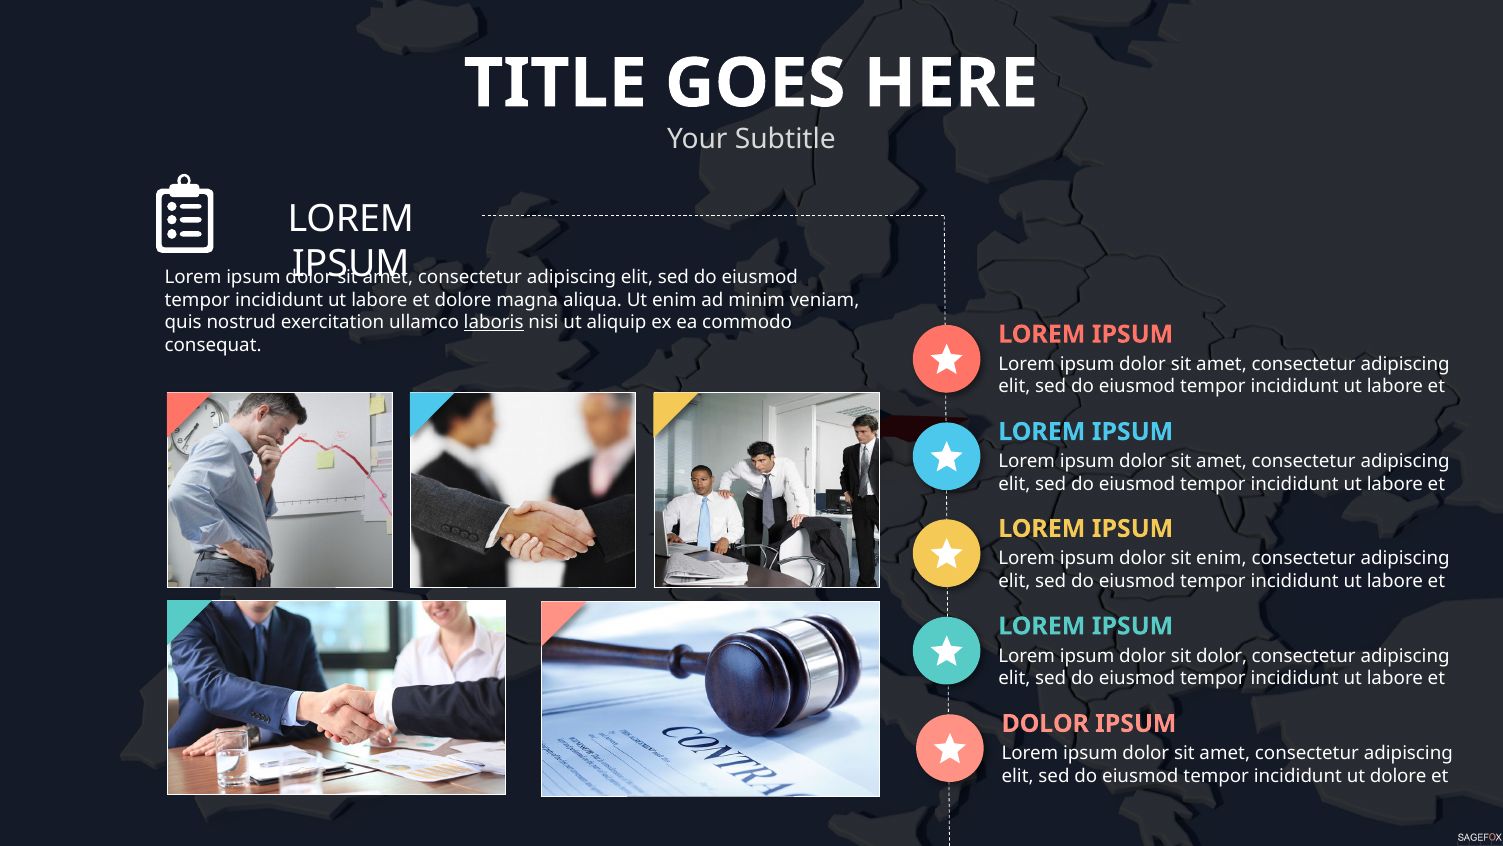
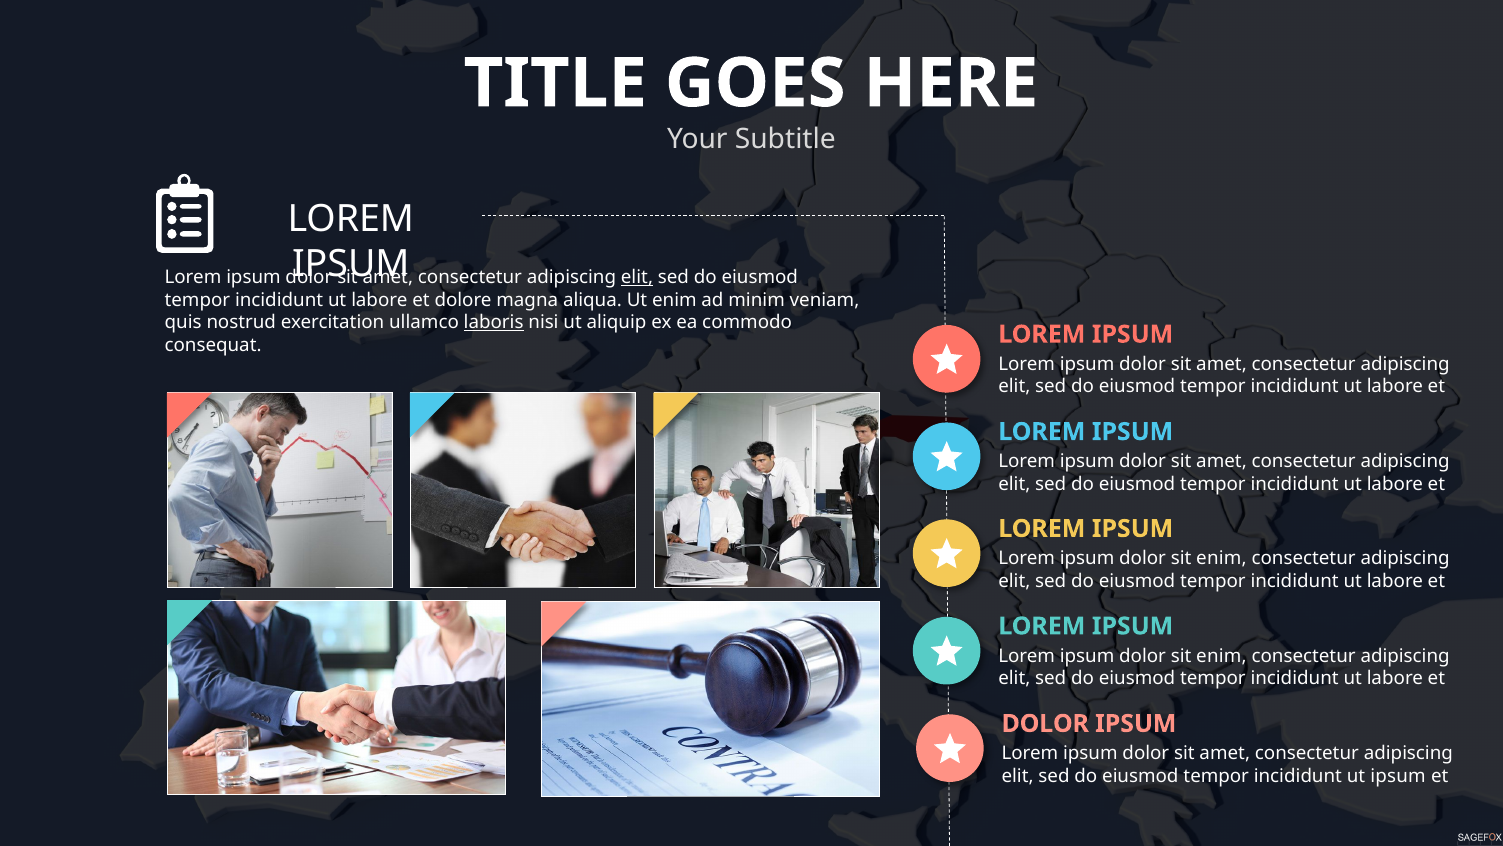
elit at (637, 277) underline: none -> present
dolor at (1222, 655): dolor -> enim
ut dolore: dolore -> ipsum
